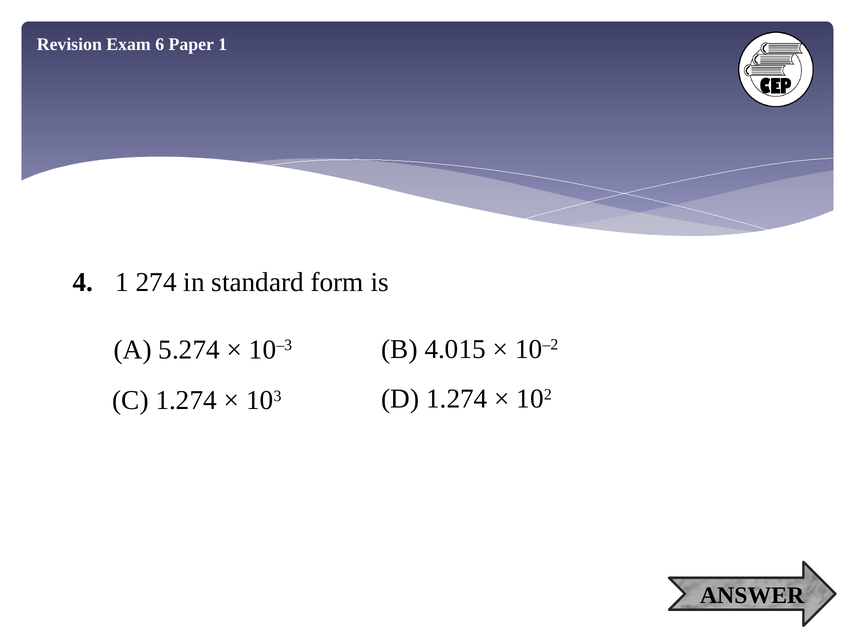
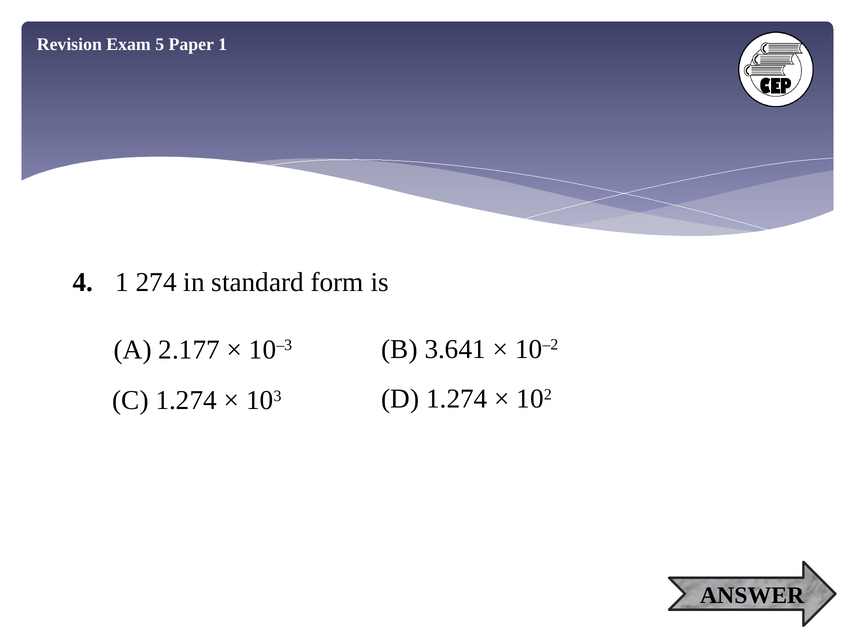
6: 6 -> 5
4.015: 4.015 -> 3.641
5.274: 5.274 -> 2.177
